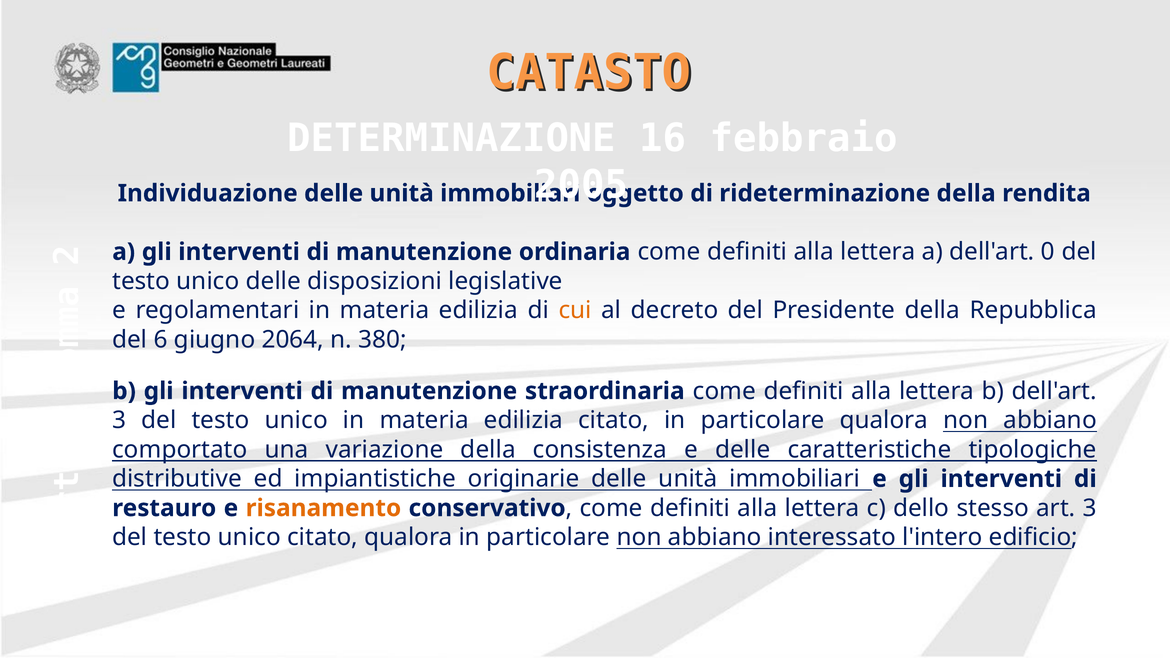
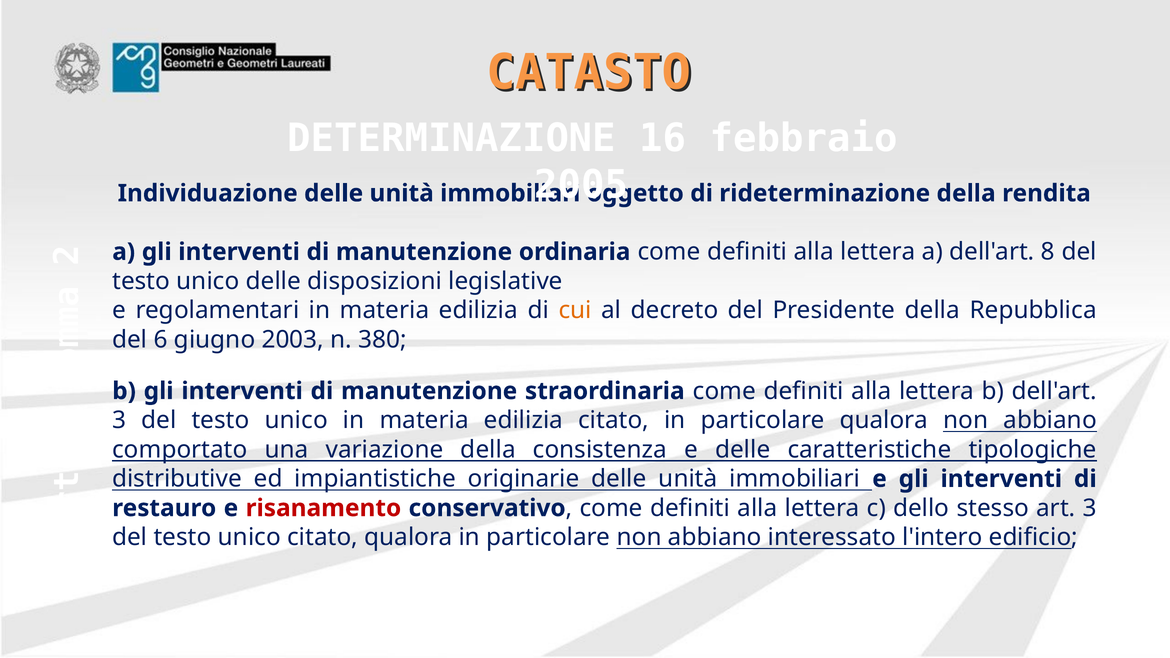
0: 0 -> 8
2064: 2064 -> 2003
risanamento colour: orange -> red
